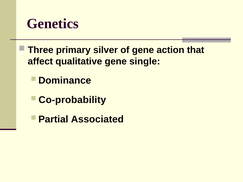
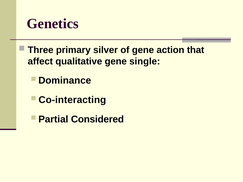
Co-probability: Co-probability -> Co-interacting
Associated: Associated -> Considered
